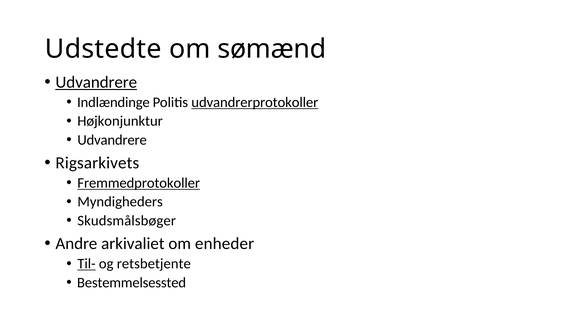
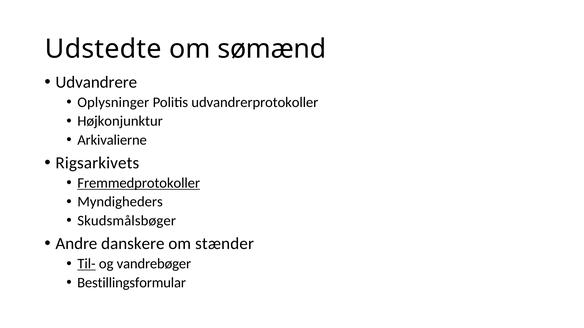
Udvandrere at (96, 82) underline: present -> none
Indlændinge: Indlændinge -> Oplysninger
udvandrerprotokoller underline: present -> none
Udvandrere at (112, 140): Udvandrere -> Arkivalierne
arkivaliet: arkivaliet -> danskere
enheder: enheder -> stænder
retsbetjente: retsbetjente -> vandrebøger
Bestemmelsessted: Bestemmelsessted -> Bestillingsformular
